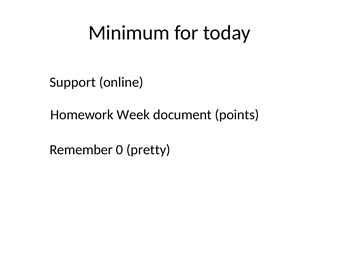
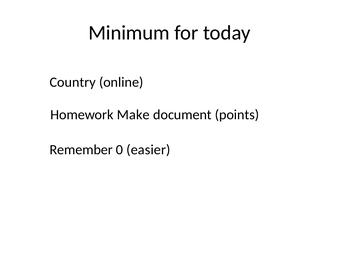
Support: Support -> Country
Week: Week -> Make
pretty: pretty -> easier
